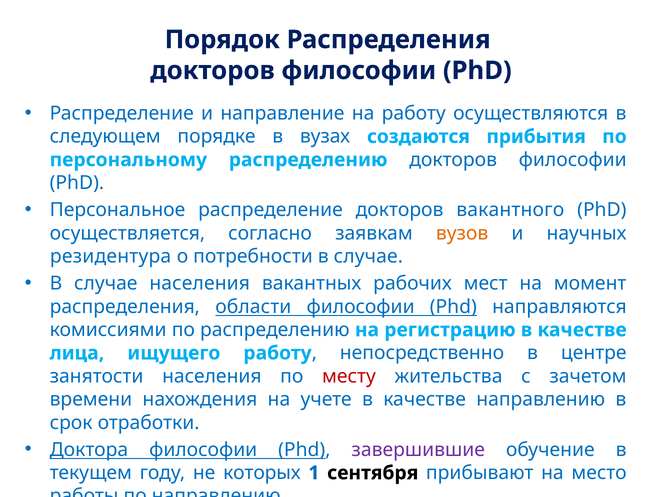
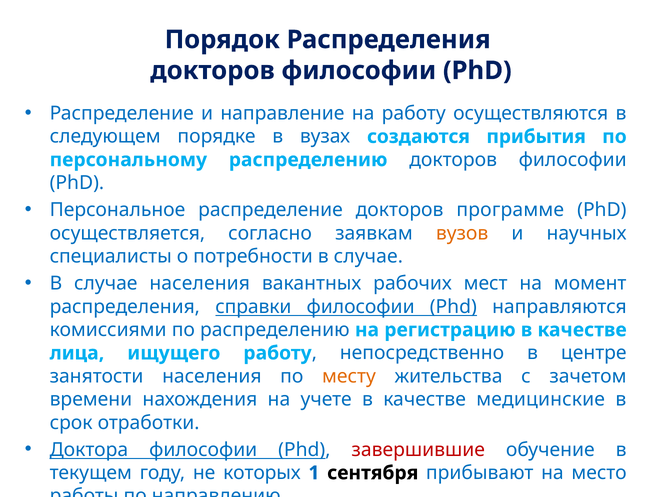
вакантного: вакантного -> программе
резидентура: резидентура -> специалисты
области: области -> справки
месту colour: red -> orange
качестве направлению: направлению -> медицинские
завершившие colour: purple -> red
